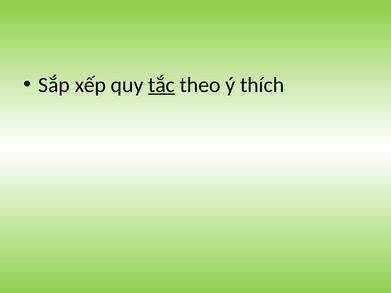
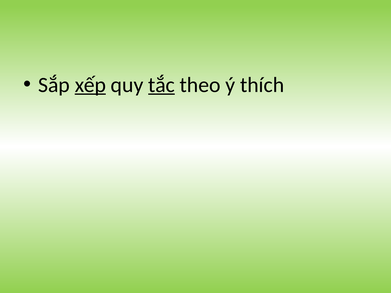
xếp underline: none -> present
